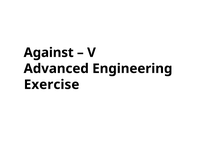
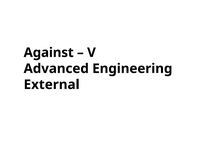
Exercise: Exercise -> External
